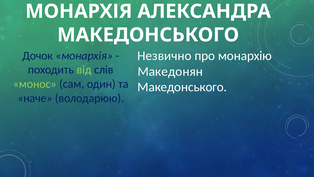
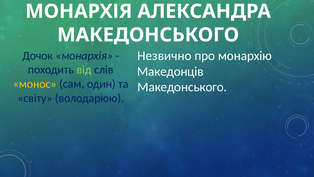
Македонян: Македонян -> Македонців
монос colour: light green -> yellow
наче: наче -> світу
